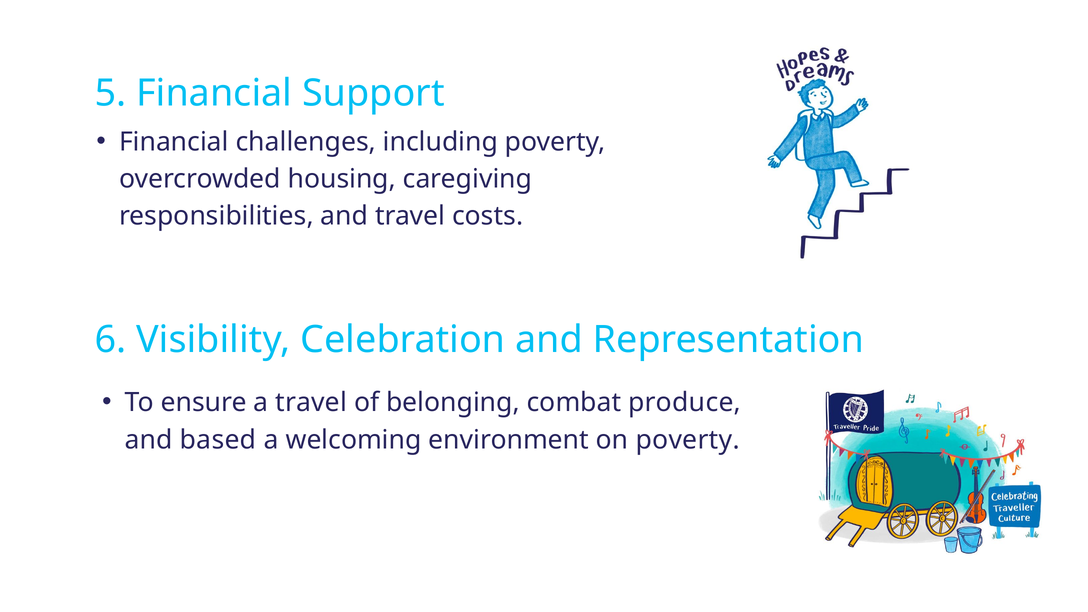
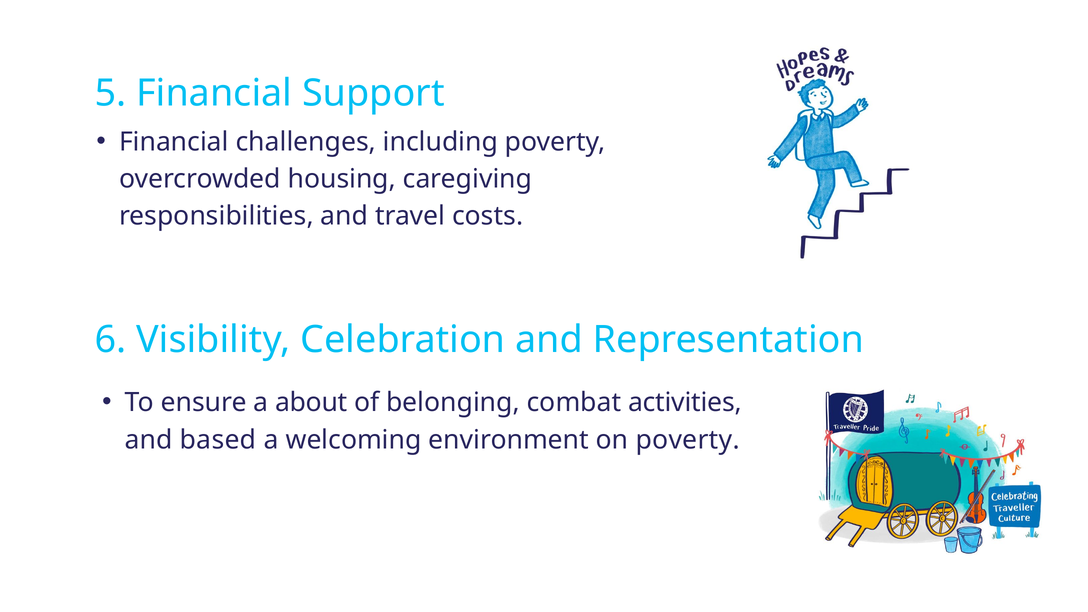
a travel: travel -> about
produce: produce -> activities
